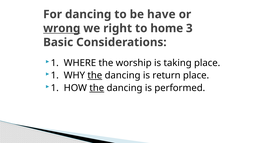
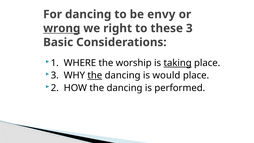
have: have -> envy
home: home -> these
taking underline: none -> present
1 at (55, 75): 1 -> 3
return: return -> would
1 at (55, 88): 1 -> 2
the at (97, 88) underline: present -> none
